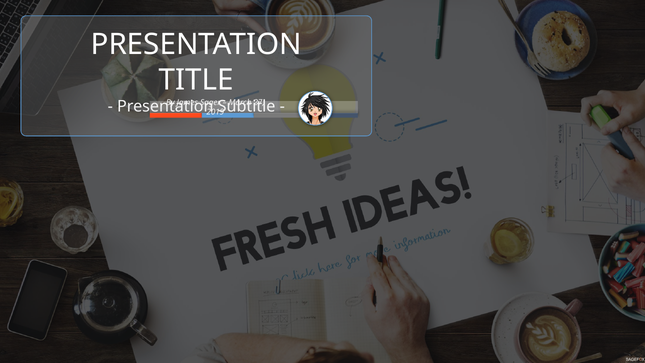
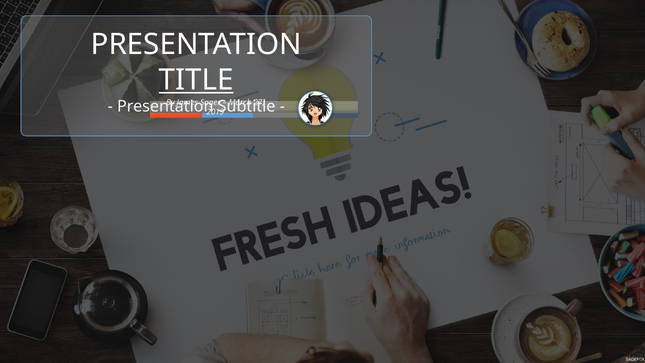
TITLE underline: none -> present
